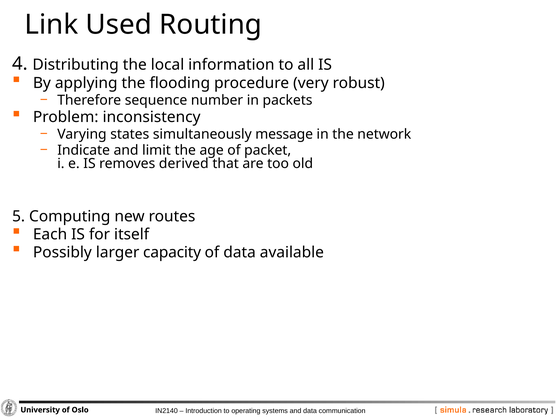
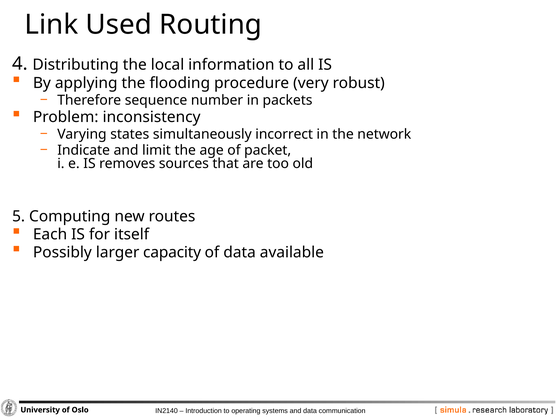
message: message -> incorrect
derived: derived -> sources
